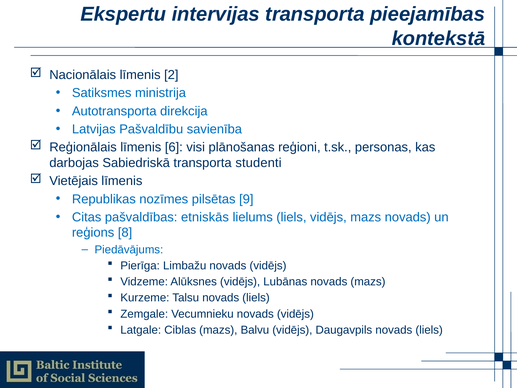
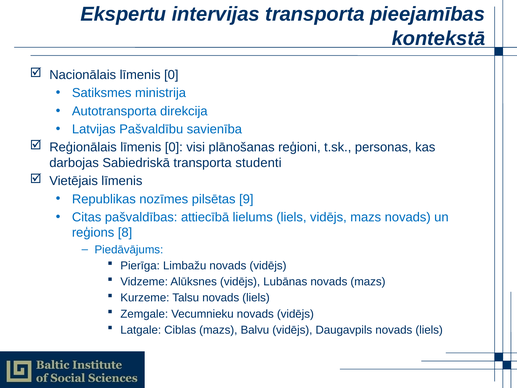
Nacionālais līmenis 2: 2 -> 0
Reģionālais līmenis 6: 6 -> 0
etniskās: etniskās -> attiecībā
